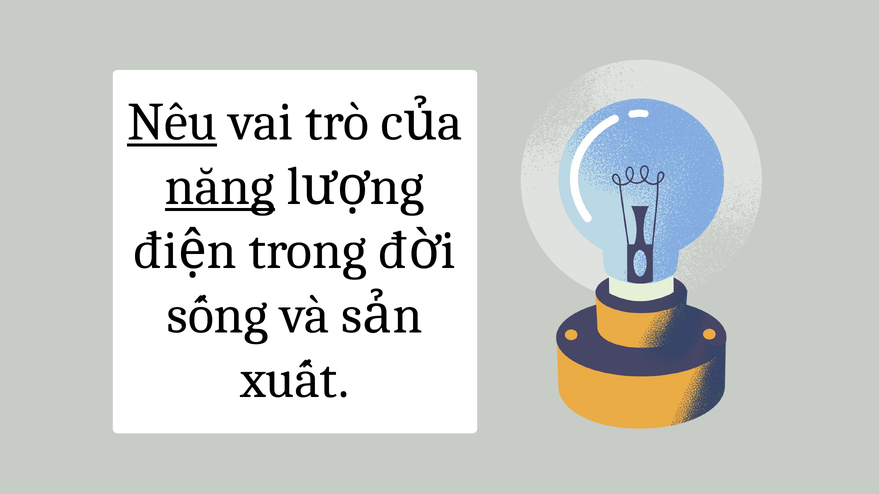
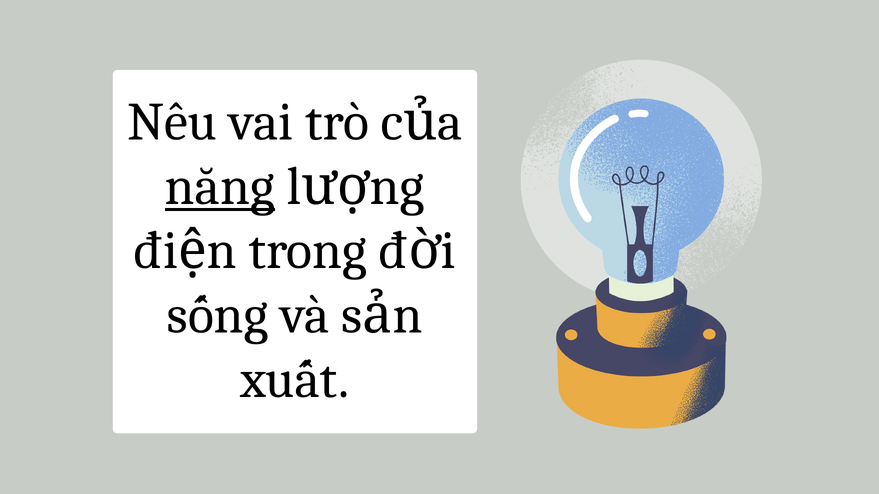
Nêu underline: present -> none
